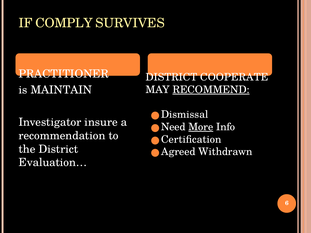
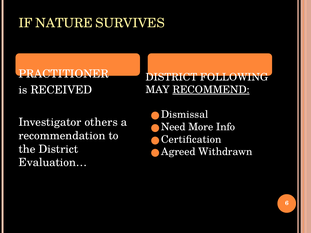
COMPLY: COMPLY -> NATURE
COOPERATE: COOPERATE -> FOLLOWING
MAINTAIN: MAINTAIN -> RECEIVED
insure: insure -> others
More underline: present -> none
